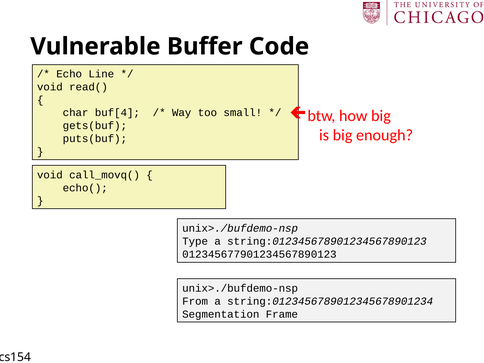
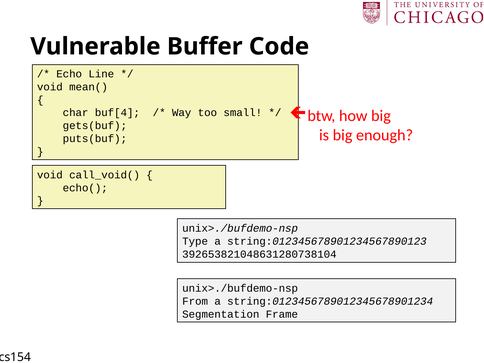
read(: read( -> mean(
call_movq(: call_movq( -> call_void(
012345677901234567890123: 012345677901234567890123 -> 392653821048631280738104
